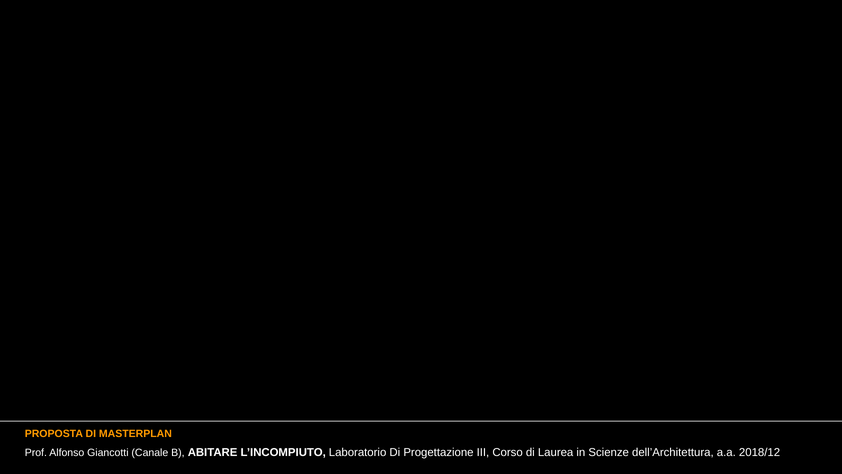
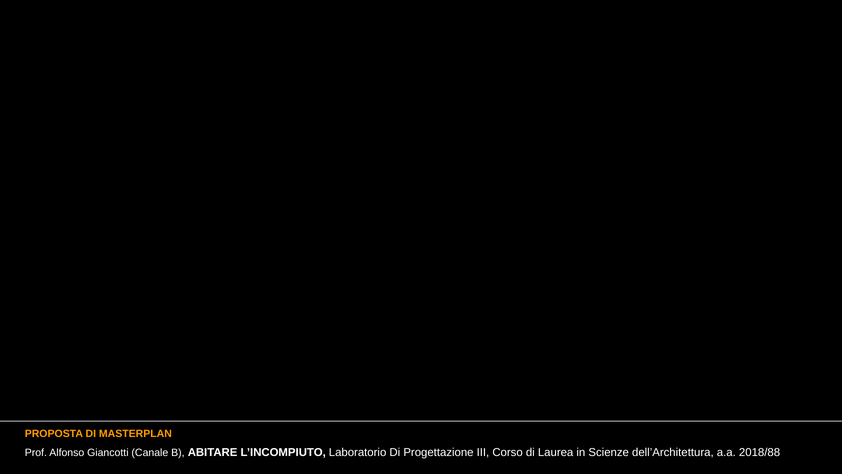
2018/12: 2018/12 -> 2018/88
